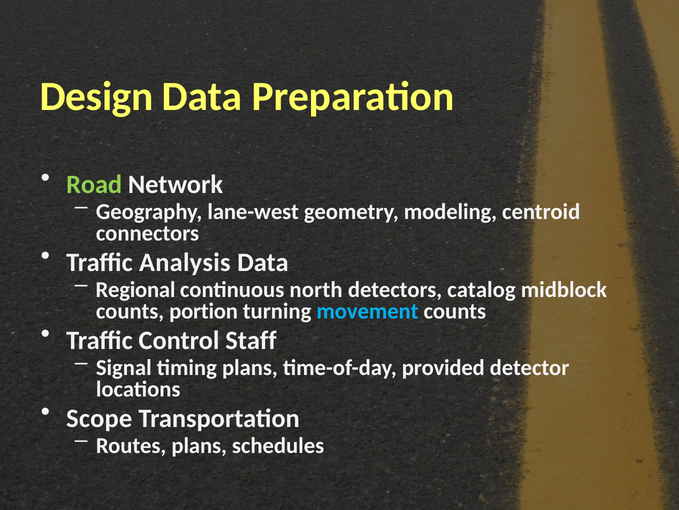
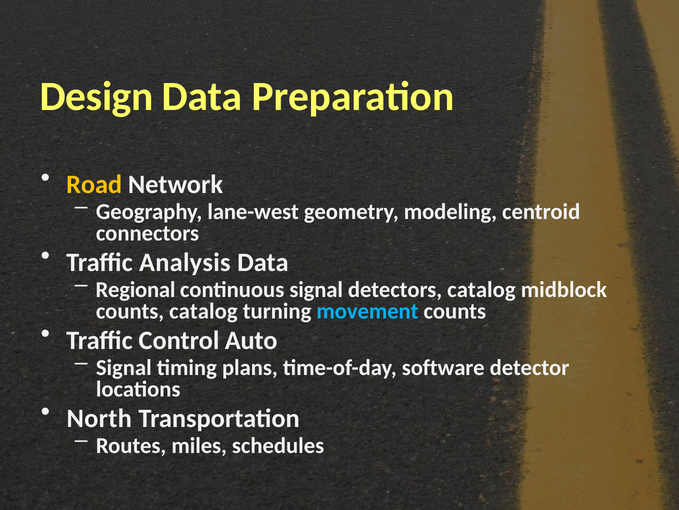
Road colour: light green -> yellow
continuous north: north -> signal
counts portion: portion -> catalog
Staff: Staff -> Auto
provided: provided -> software
Scope: Scope -> North
Routes plans: plans -> miles
